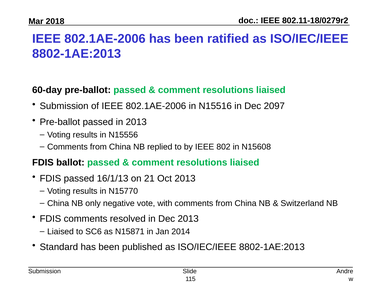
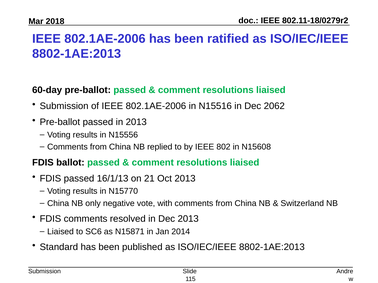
2097: 2097 -> 2062
